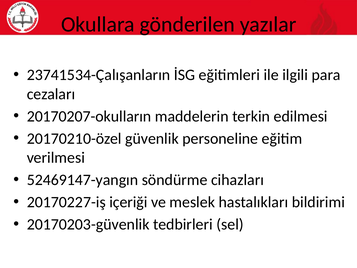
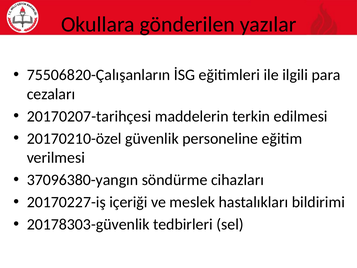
23741534-Çalışanların: 23741534-Çalışanların -> 75506820-Çalışanların
20170207-okulların: 20170207-okulların -> 20170207-tarihçesi
52469147-yangın: 52469147-yangın -> 37096380-yangın
20170203-güvenlik: 20170203-güvenlik -> 20178303-güvenlik
